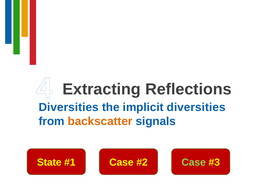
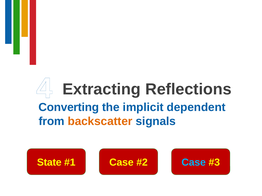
Diversities at (69, 108): Diversities -> Converting
implicit diversities: diversities -> dependent
Case at (194, 163) colour: light green -> light blue
